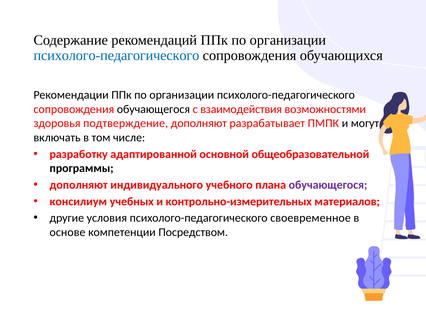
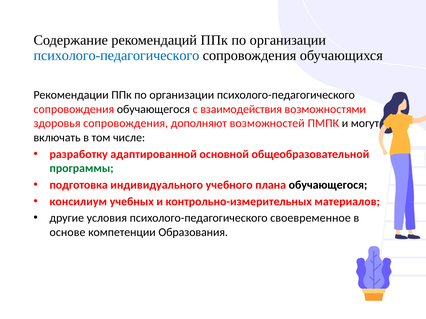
здоровья подтверждение: подтверждение -> сопровождения
разрабатывает: разрабатывает -> возможностей
программы colour: black -> green
дополняют at (79, 185): дополняют -> подготовка
обучающегося at (328, 185) colour: purple -> black
Посредством: Посредством -> Образования
